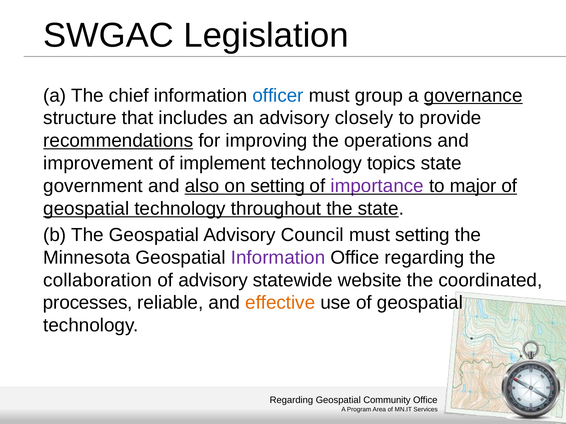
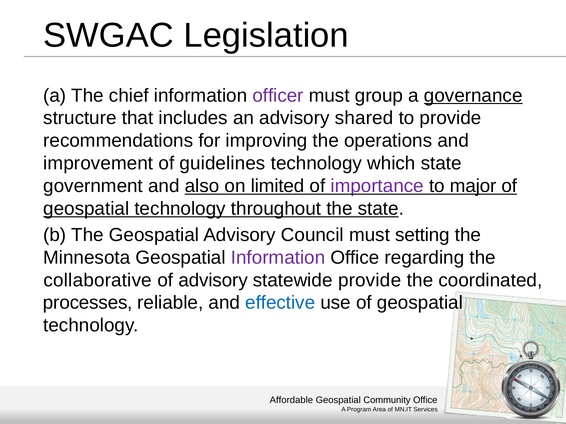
officer colour: blue -> purple
closely: closely -> shared
recommendations underline: present -> none
implement: implement -> guidelines
topics: topics -> which
on setting: setting -> limited
collaboration: collaboration -> collaborative
statewide website: website -> provide
effective colour: orange -> blue
Regarding at (291, 401): Regarding -> Affordable
